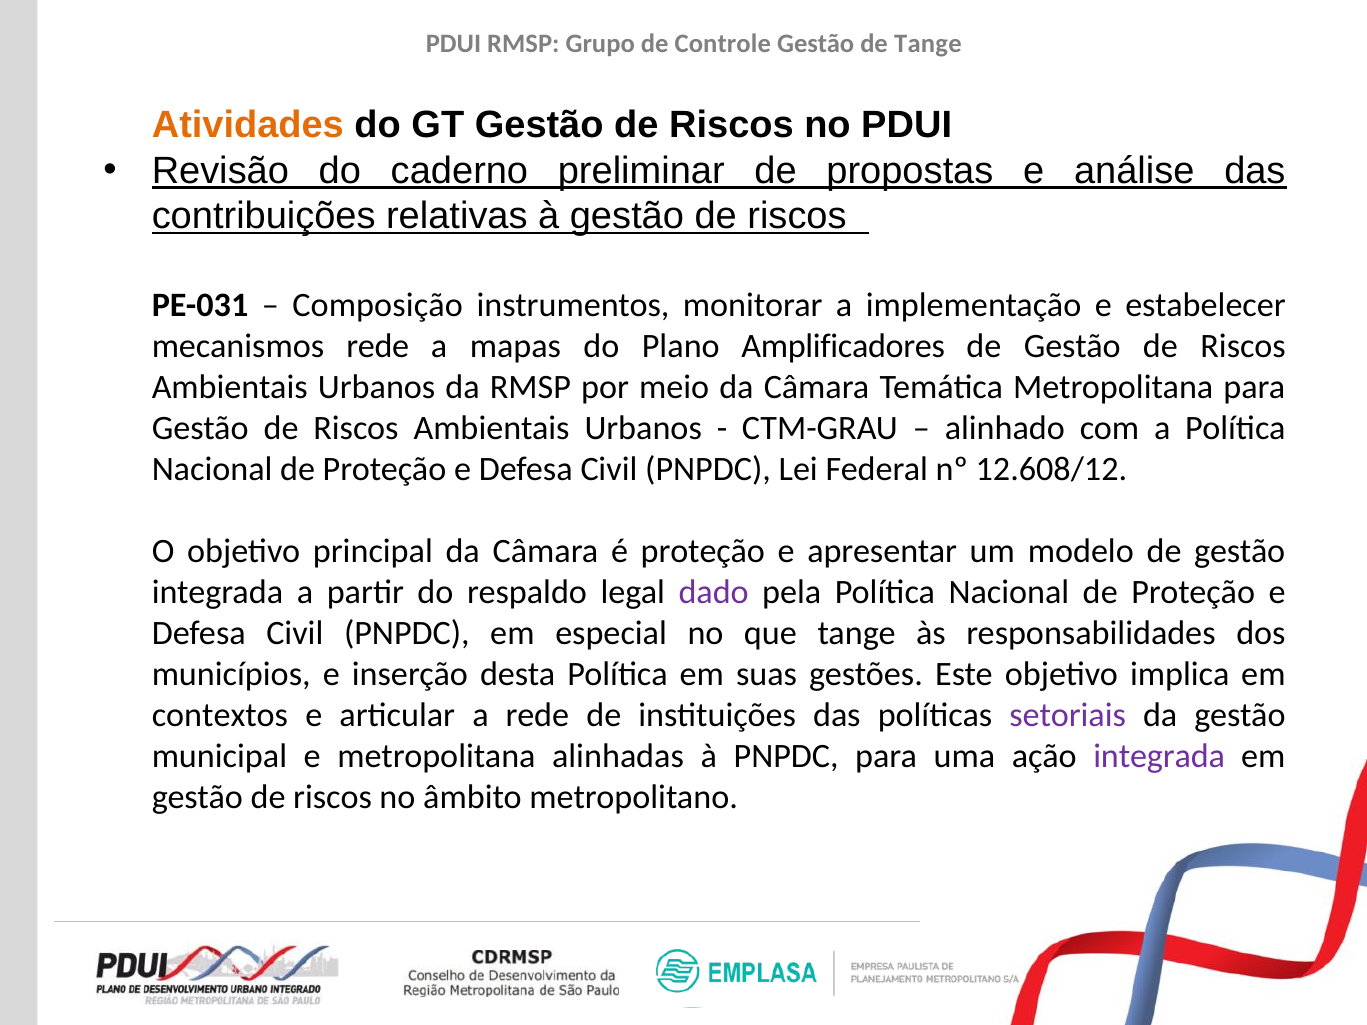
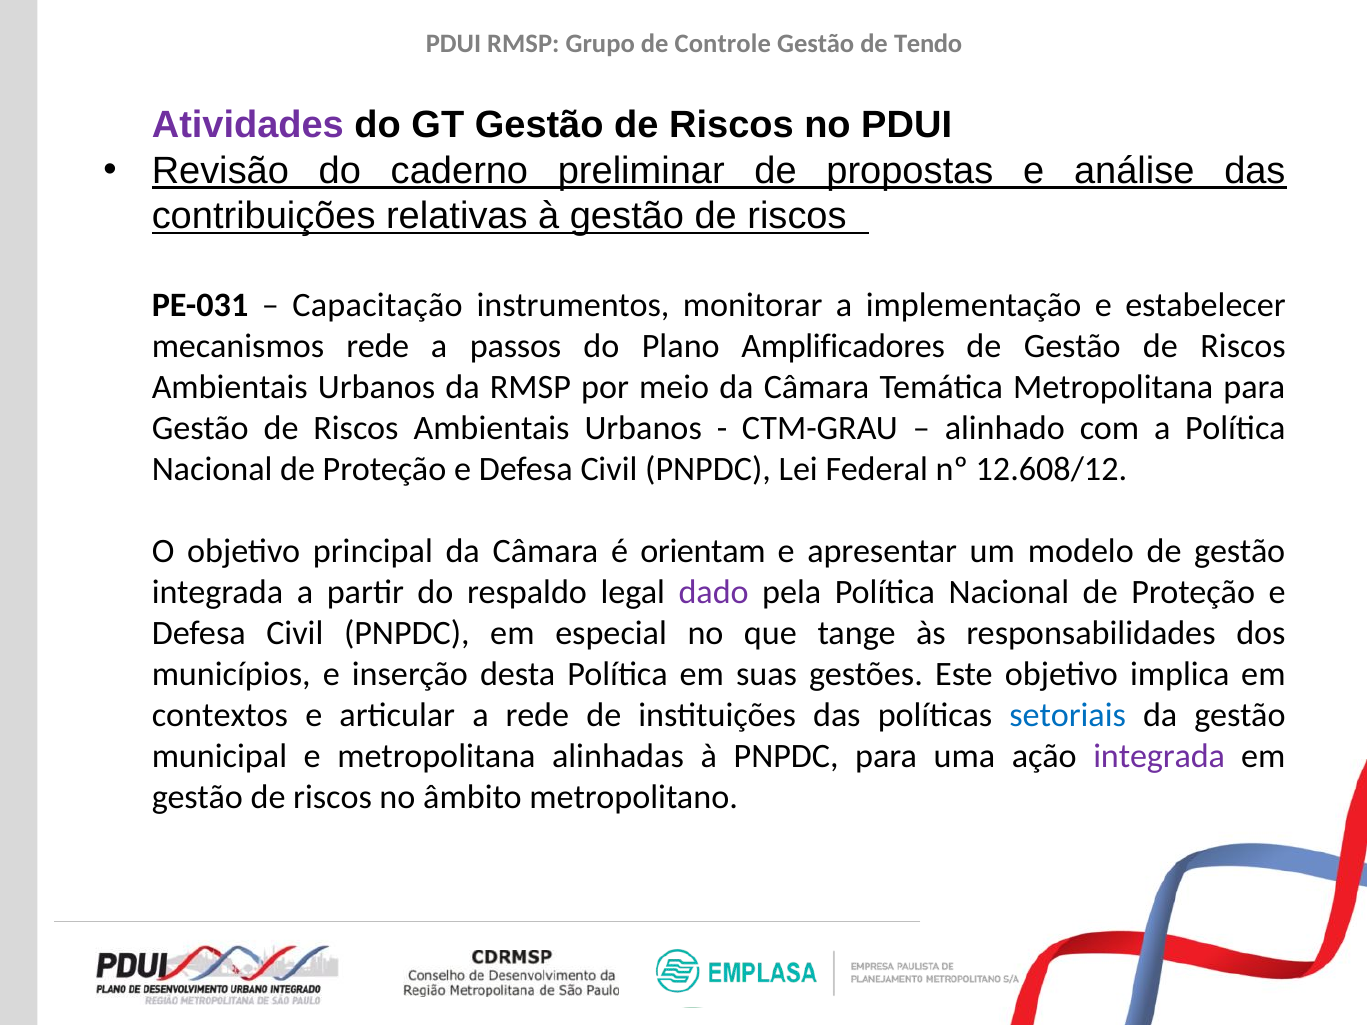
de Tange: Tange -> Tendo
Atividades colour: orange -> purple
Composição: Composição -> Capacitação
mapas: mapas -> passos
é proteção: proteção -> orientam
setoriais colour: purple -> blue
